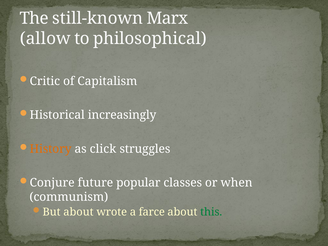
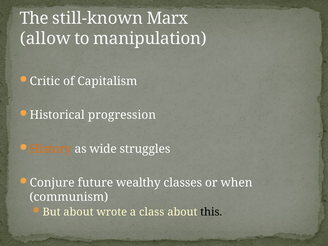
philosophical: philosophical -> manipulation
increasingly: increasingly -> progression
click: click -> wide
popular: popular -> wealthy
farce: farce -> class
this colour: green -> black
